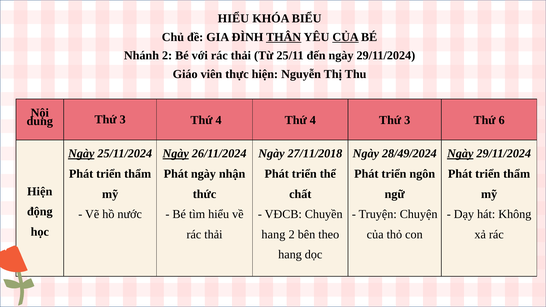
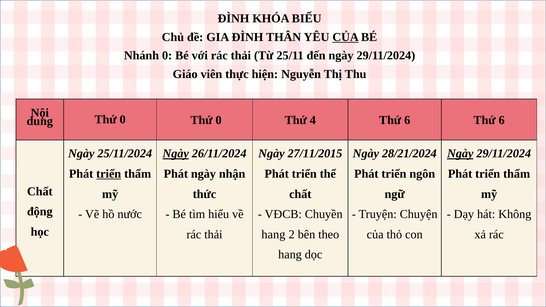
HIỂU at (233, 18): HIỂU -> ĐÌNH
THÂN underline: present -> none
Nhánh 2: 2 -> 0
dung Thứ 3: 3 -> 0
4 at (219, 120): 4 -> 0
4 Thứ 3: 3 -> 6
Ngày at (81, 154) underline: present -> none
27/11/2018: 27/11/2018 -> 27/11/2015
28/49/2024: 28/49/2024 -> 28/21/2024
triển at (109, 174) underline: none -> present
Hiện at (40, 191): Hiện -> Chất
